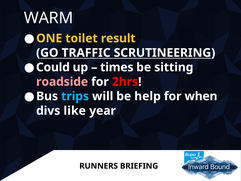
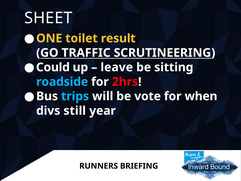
WARM: WARM -> SHEET
times: times -> leave
roadside colour: pink -> light blue
help: help -> vote
like: like -> still
